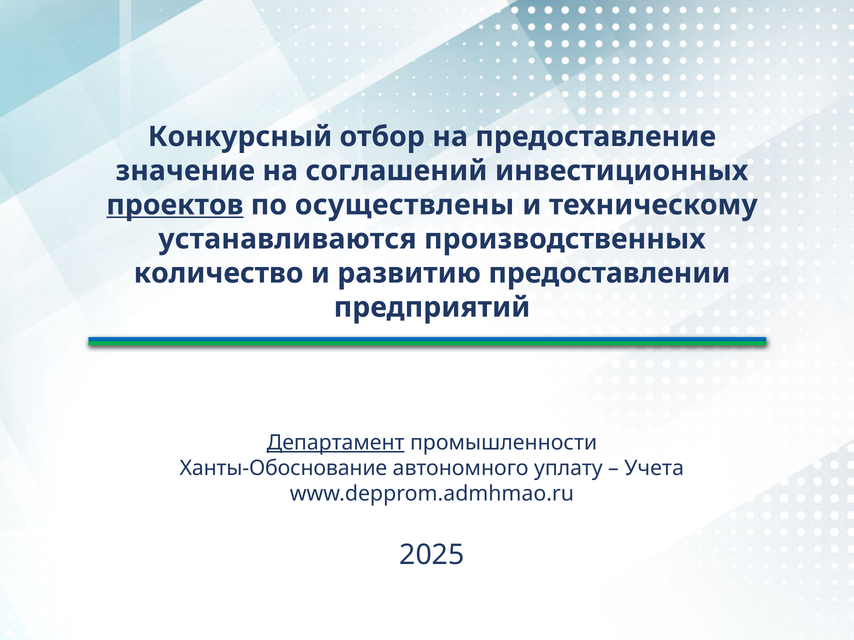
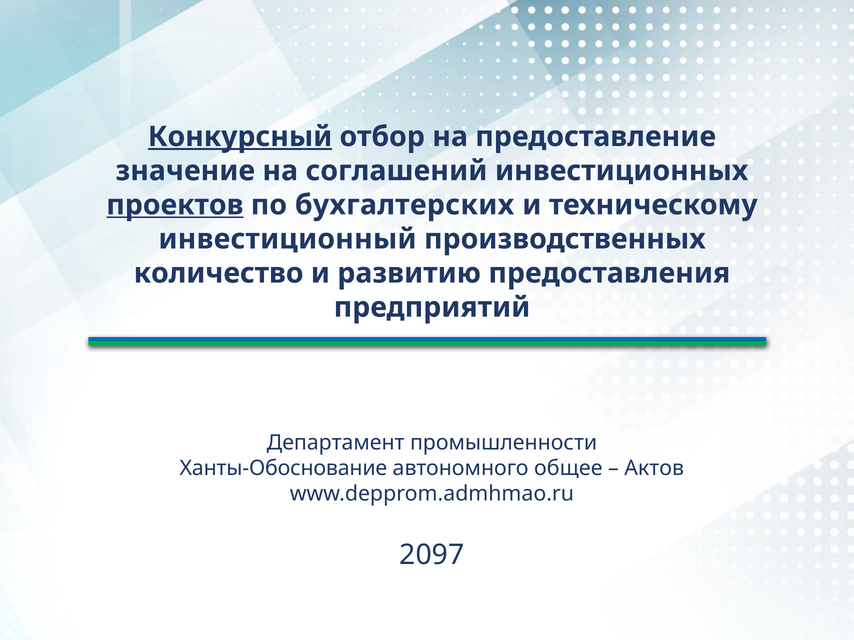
Конкурсный underline: none -> present
осуществлены: осуществлены -> бухгалтерских
устанавливаются: устанавливаются -> инвестиционный
предоставлении: предоставлении -> предоставления
Департамент underline: present -> none
уплату: уплату -> общее
Учета: Учета -> Актов
2025: 2025 -> 2097
